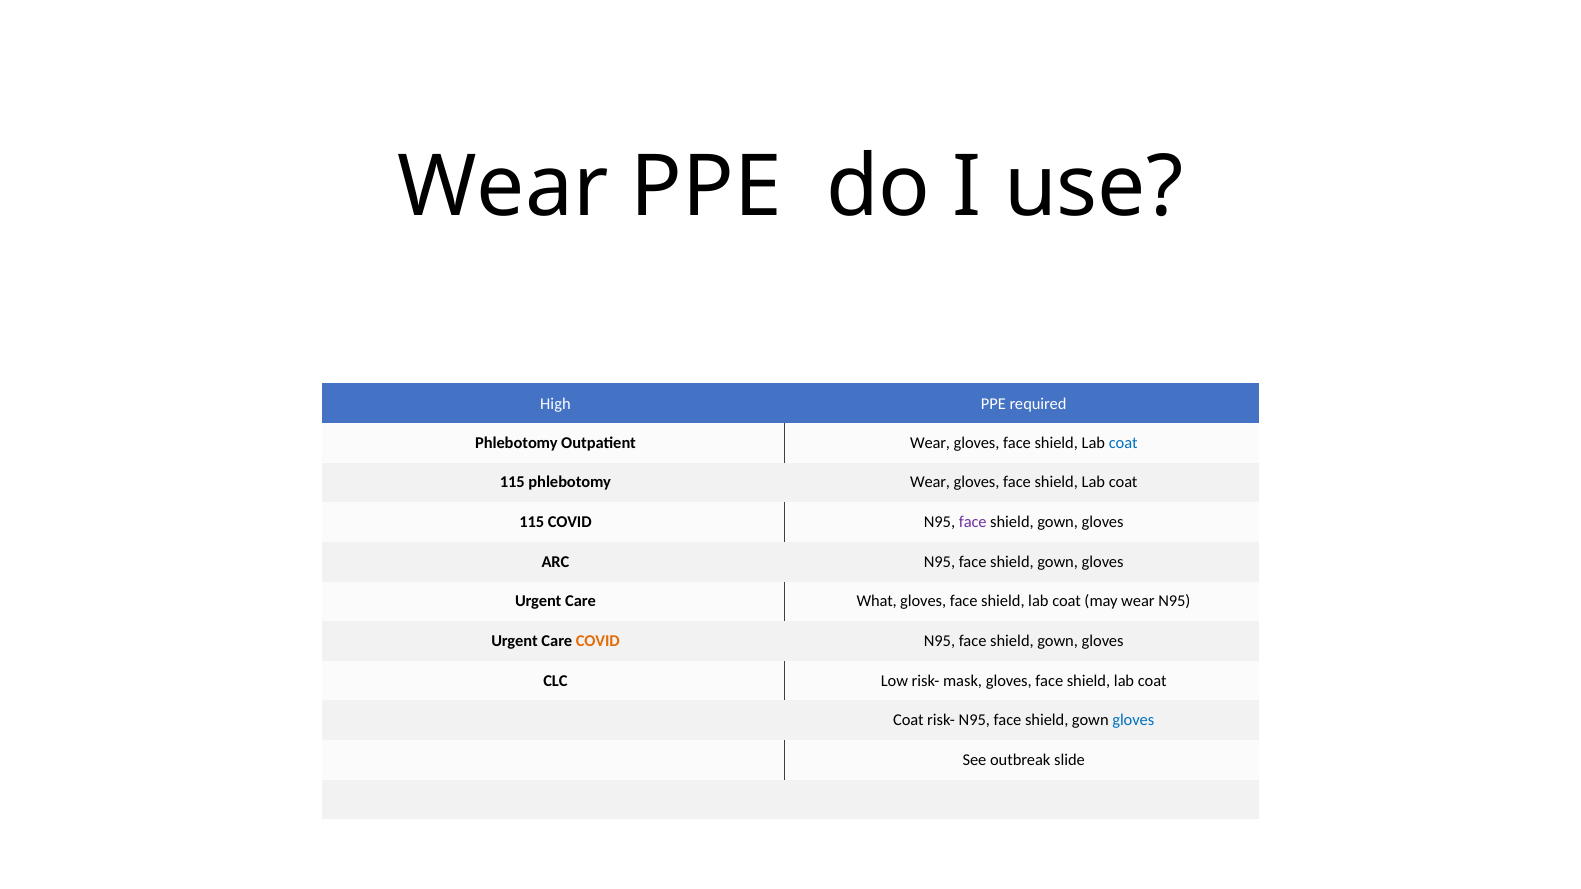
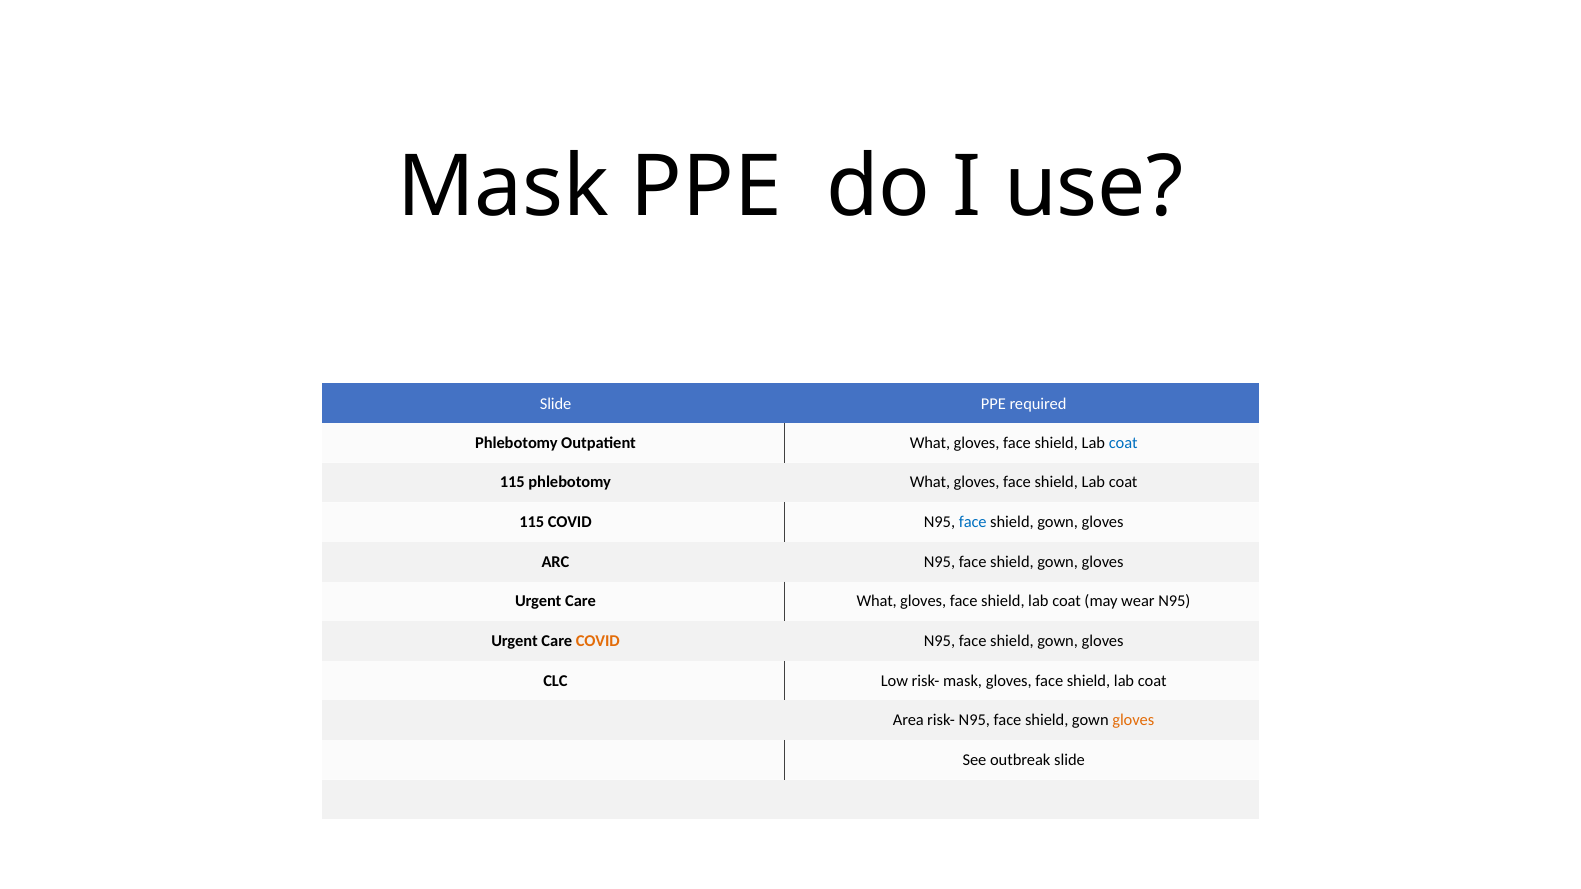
Wear at (503, 188): Wear -> Mask
High at (555, 404): High -> Slide
Outpatient Wear: Wear -> What
phlebotomy Wear: Wear -> What
face at (973, 522) colour: purple -> blue
Coat at (908, 720): Coat -> Area
gloves at (1133, 720) colour: blue -> orange
